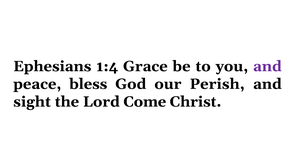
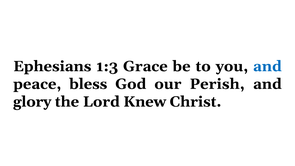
1:4: 1:4 -> 1:3
and at (267, 66) colour: purple -> blue
sight: sight -> glory
Come: Come -> Knew
